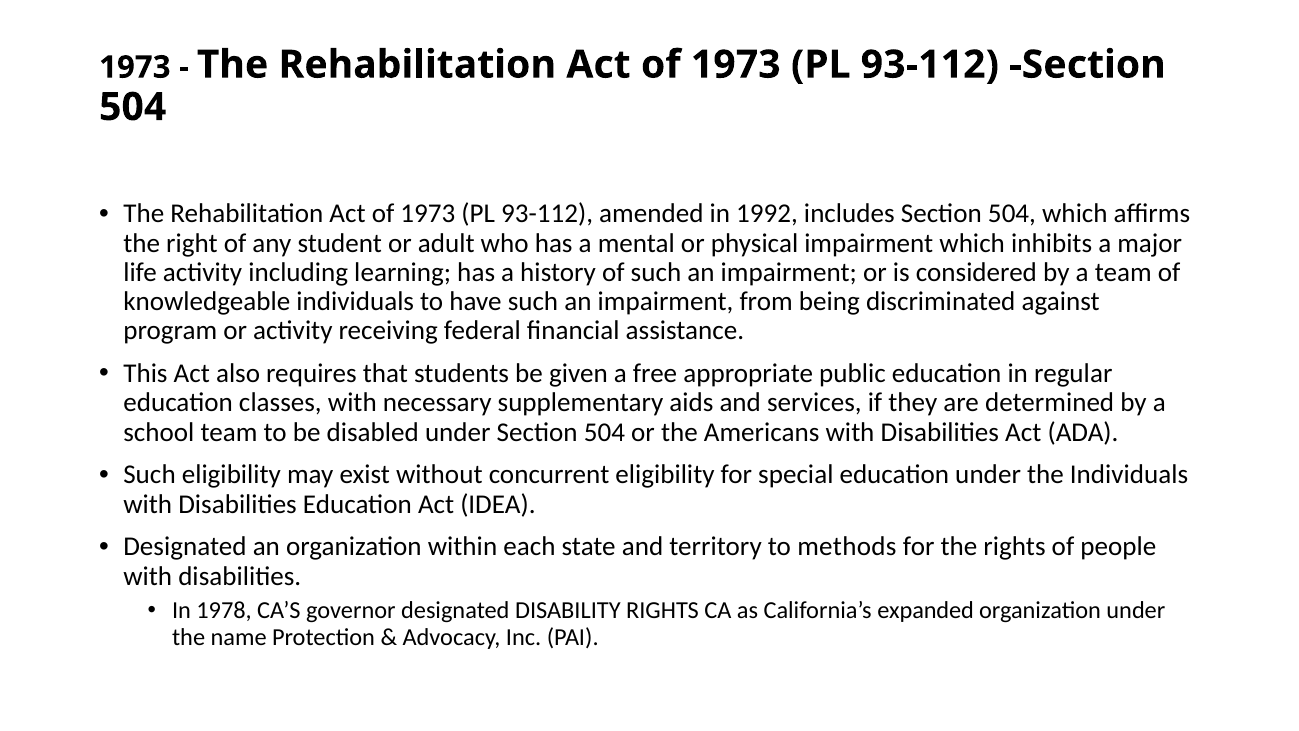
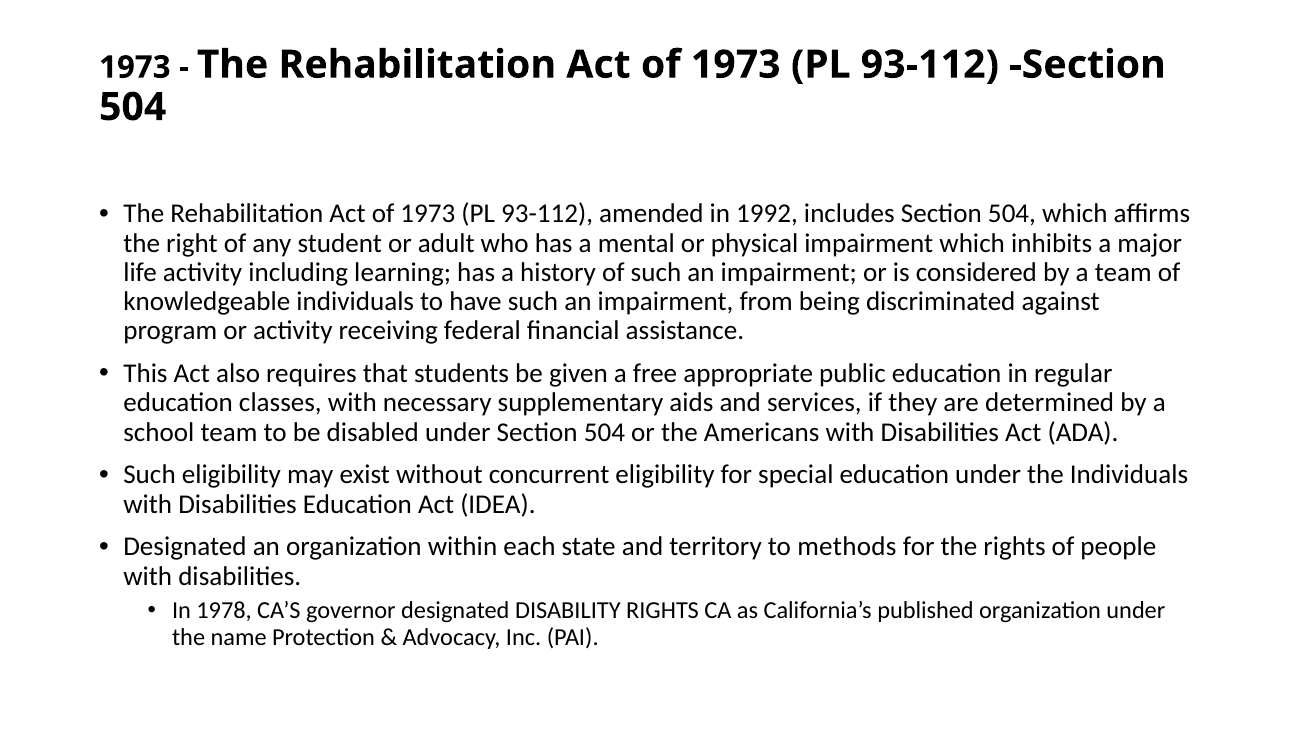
expanded: expanded -> published
